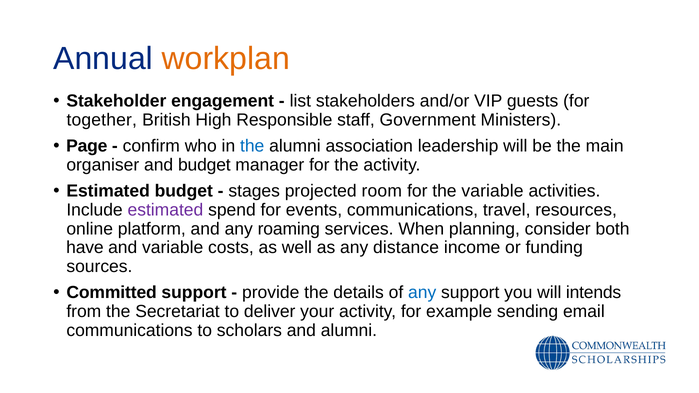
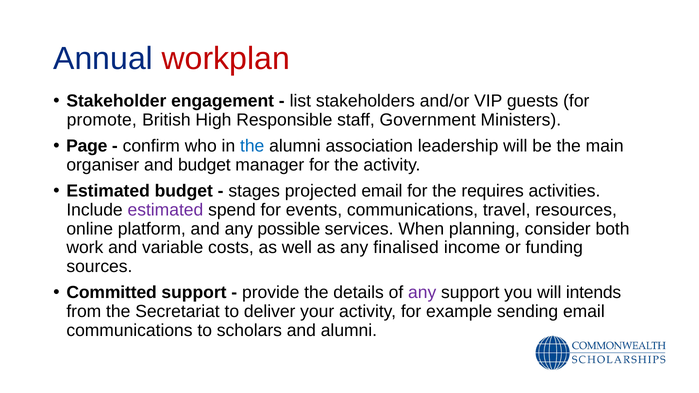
workplan colour: orange -> red
together: together -> promote
projected room: room -> email
the variable: variable -> requires
roaming: roaming -> possible
have: have -> work
distance: distance -> finalised
any at (422, 293) colour: blue -> purple
